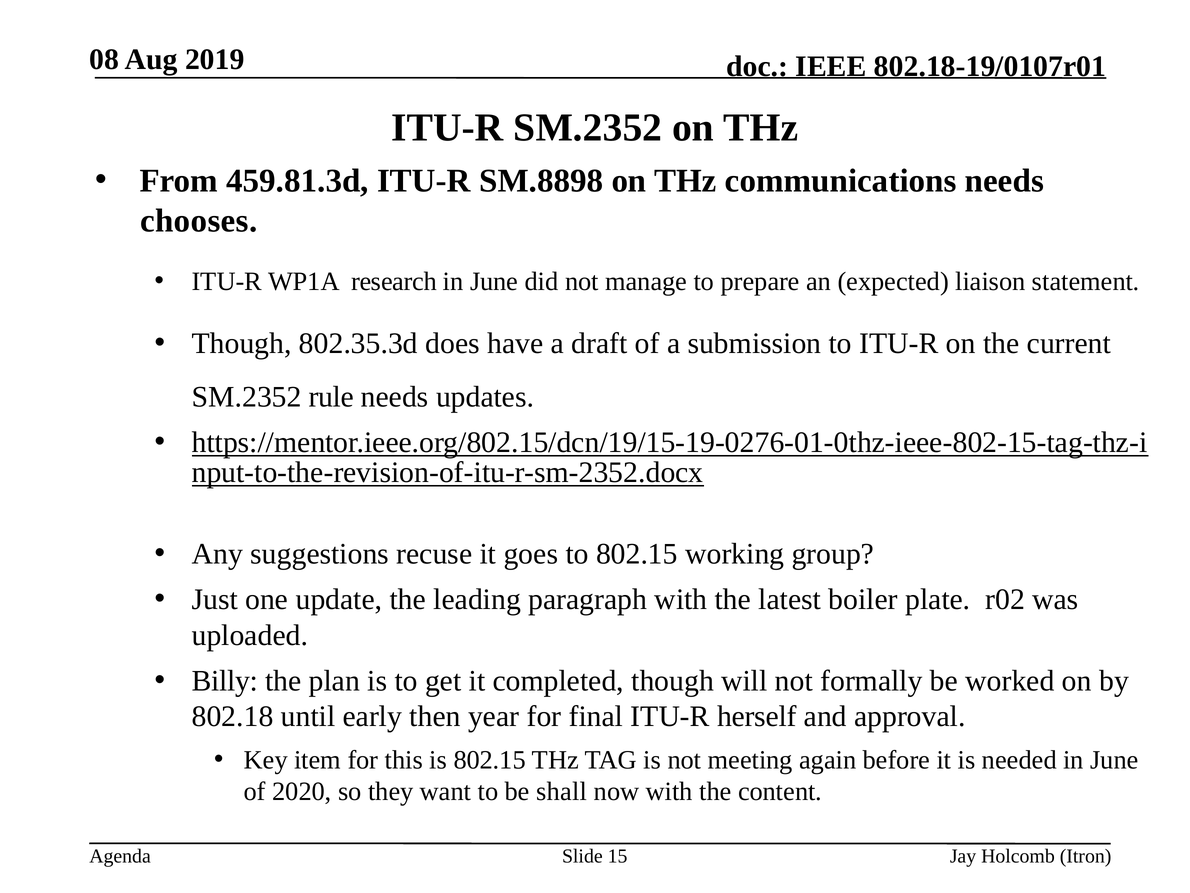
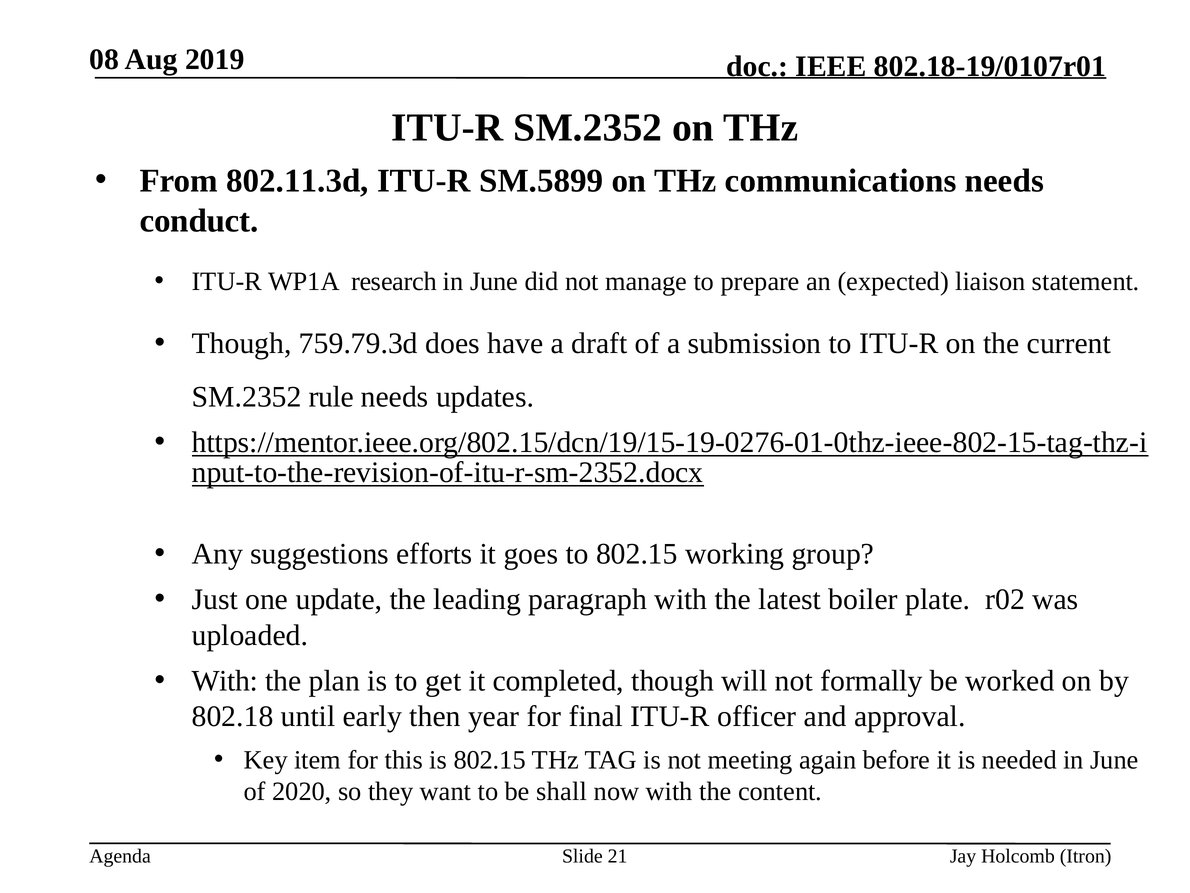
459.81.3d: 459.81.3d -> 802.11.3d
SM.8898: SM.8898 -> SM.5899
chooses: chooses -> conduct
802.35.3d: 802.35.3d -> 759.79.3d
recuse: recuse -> efforts
Billy at (225, 680): Billy -> With
herself: herself -> officer
15: 15 -> 21
